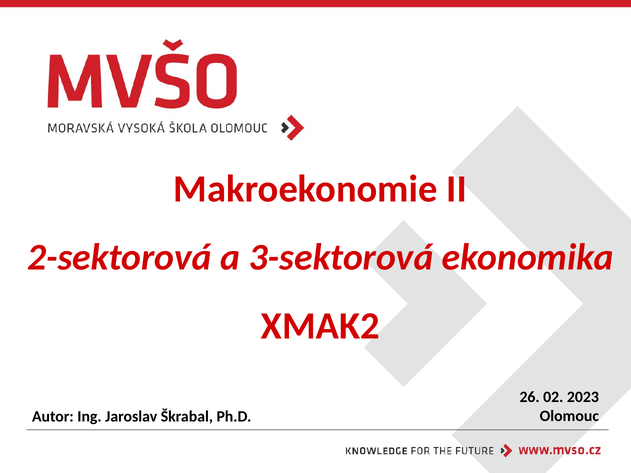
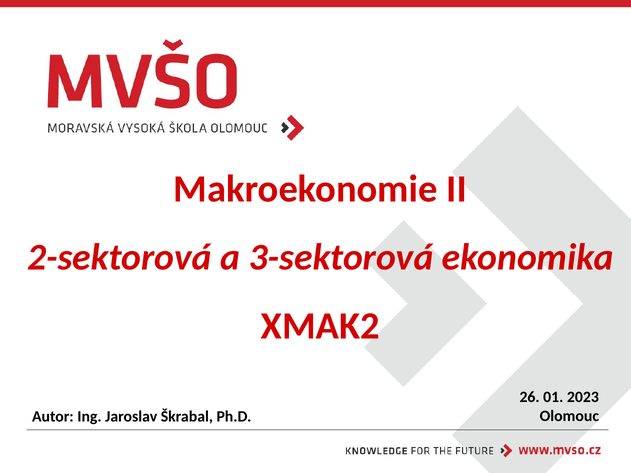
02: 02 -> 01
